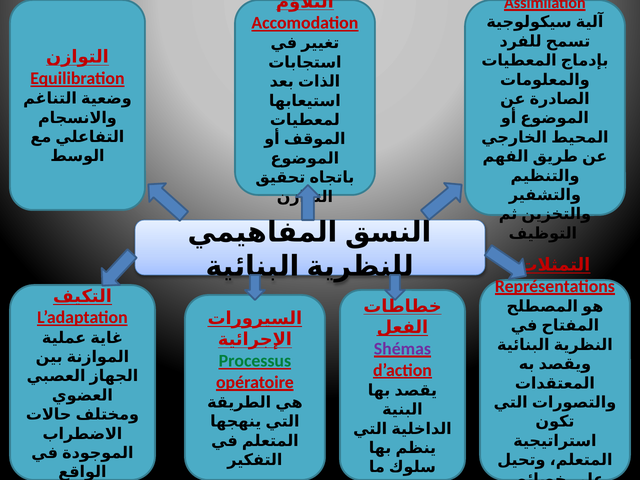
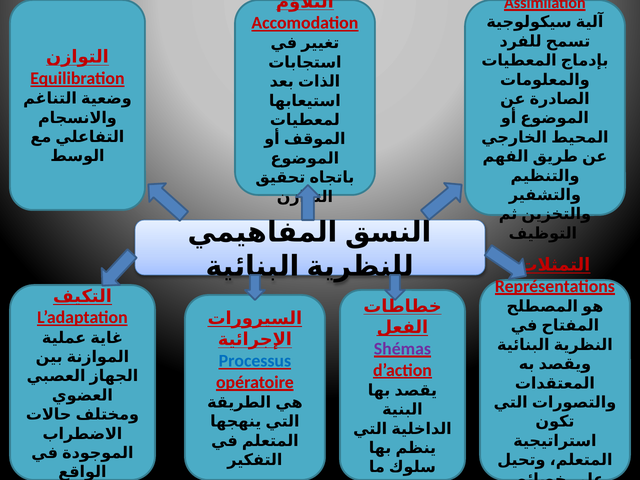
Processus colour: green -> blue
